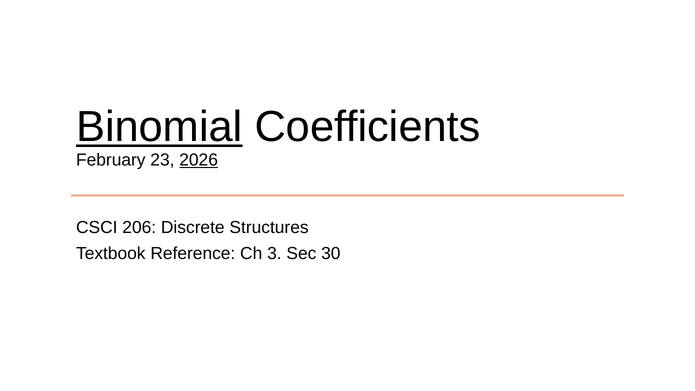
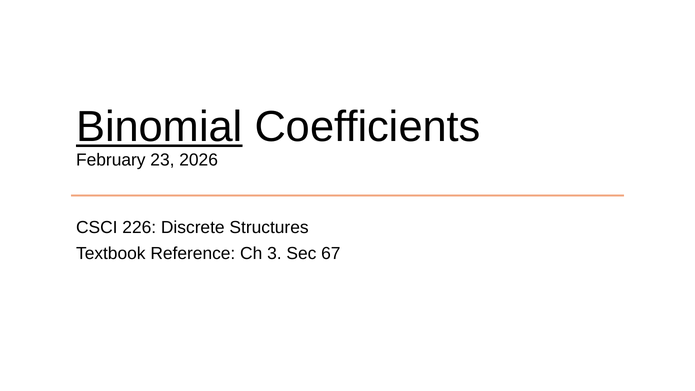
2026 underline: present -> none
206: 206 -> 226
30: 30 -> 67
